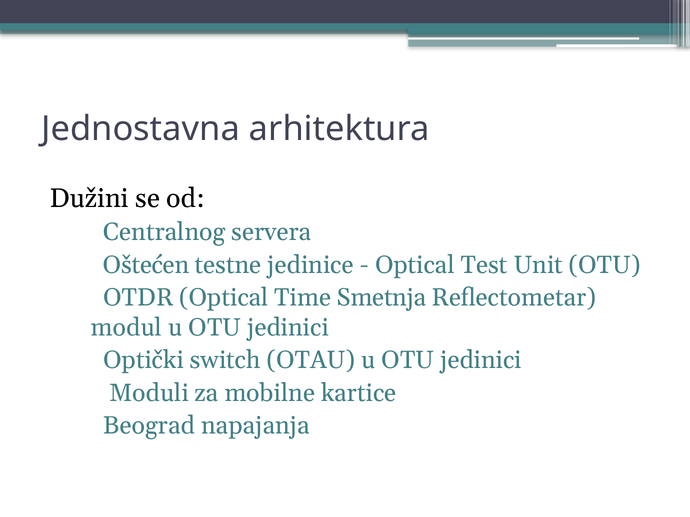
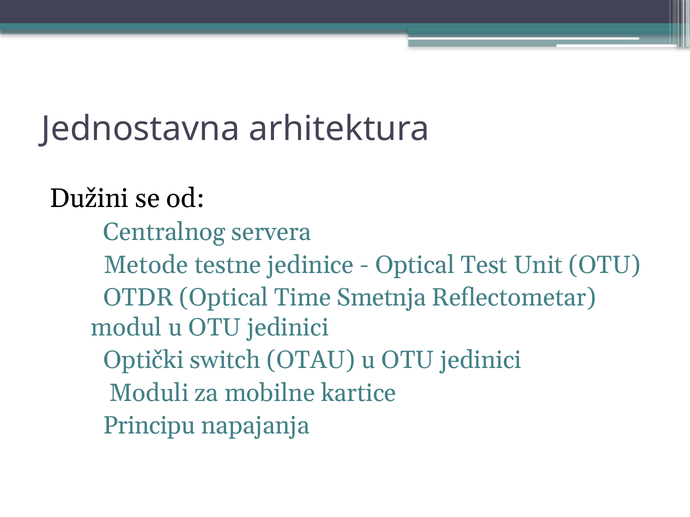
Oštećen: Oštećen -> Metode
Beograd: Beograd -> Principu
